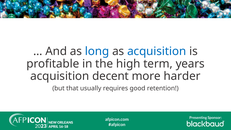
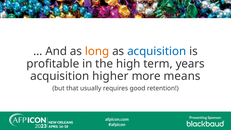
long colour: blue -> orange
decent: decent -> higher
harder: harder -> means
